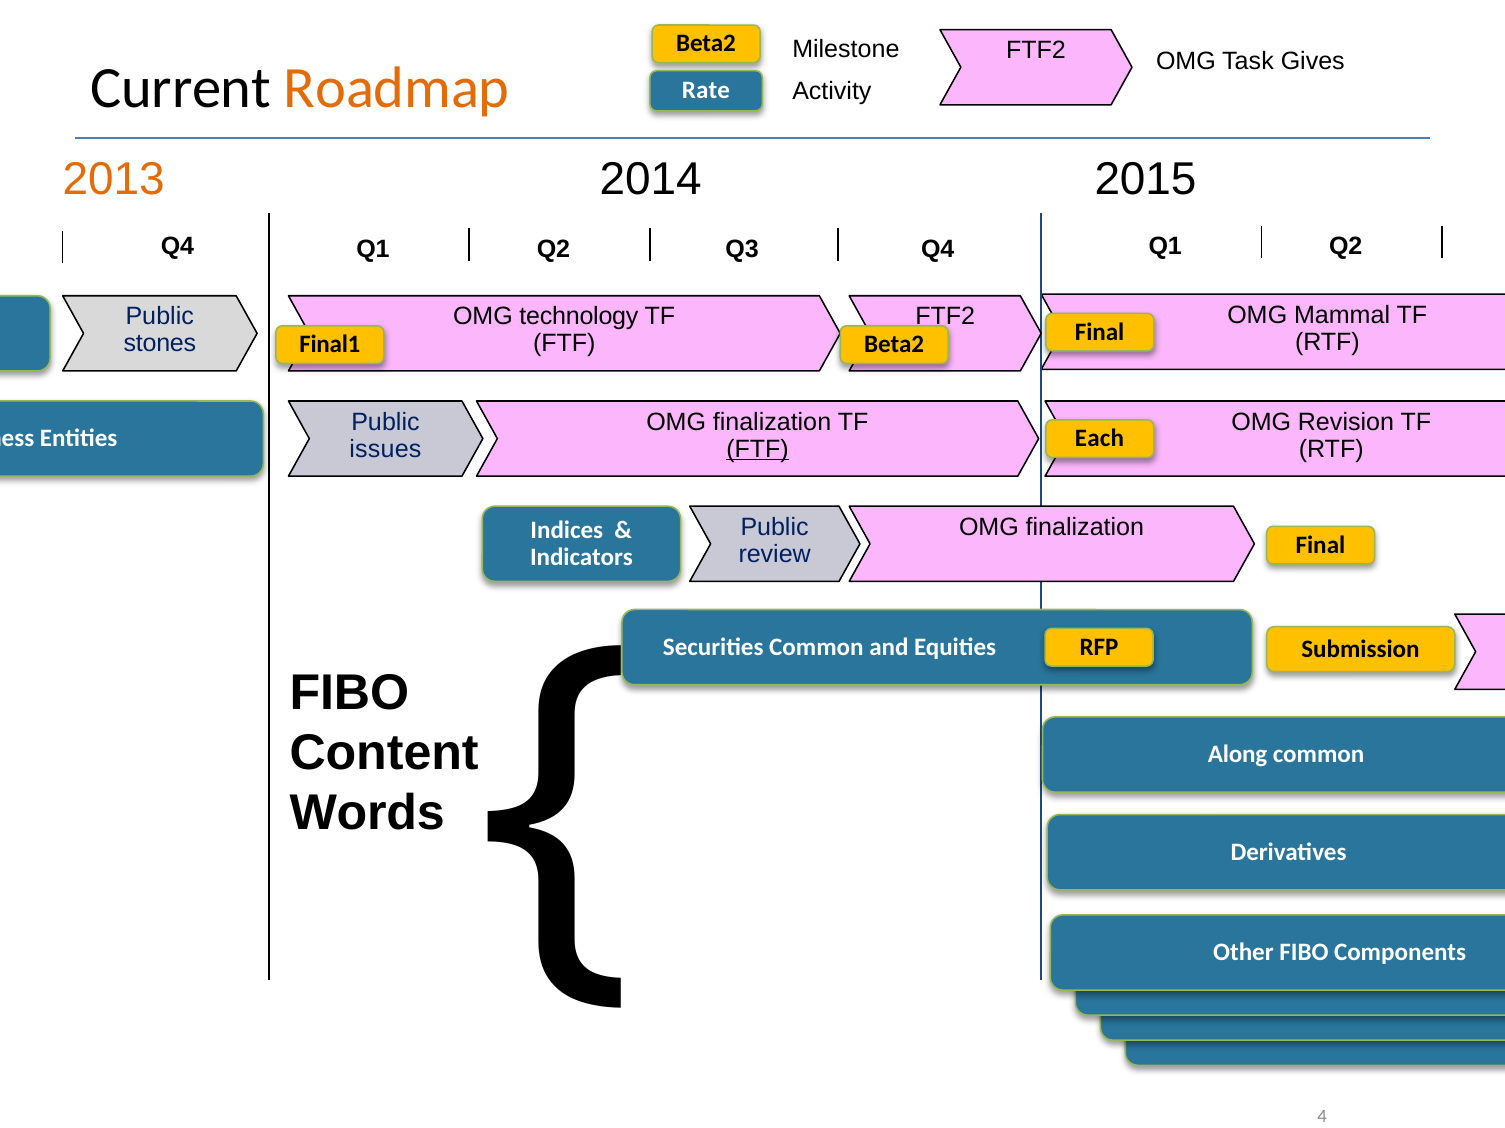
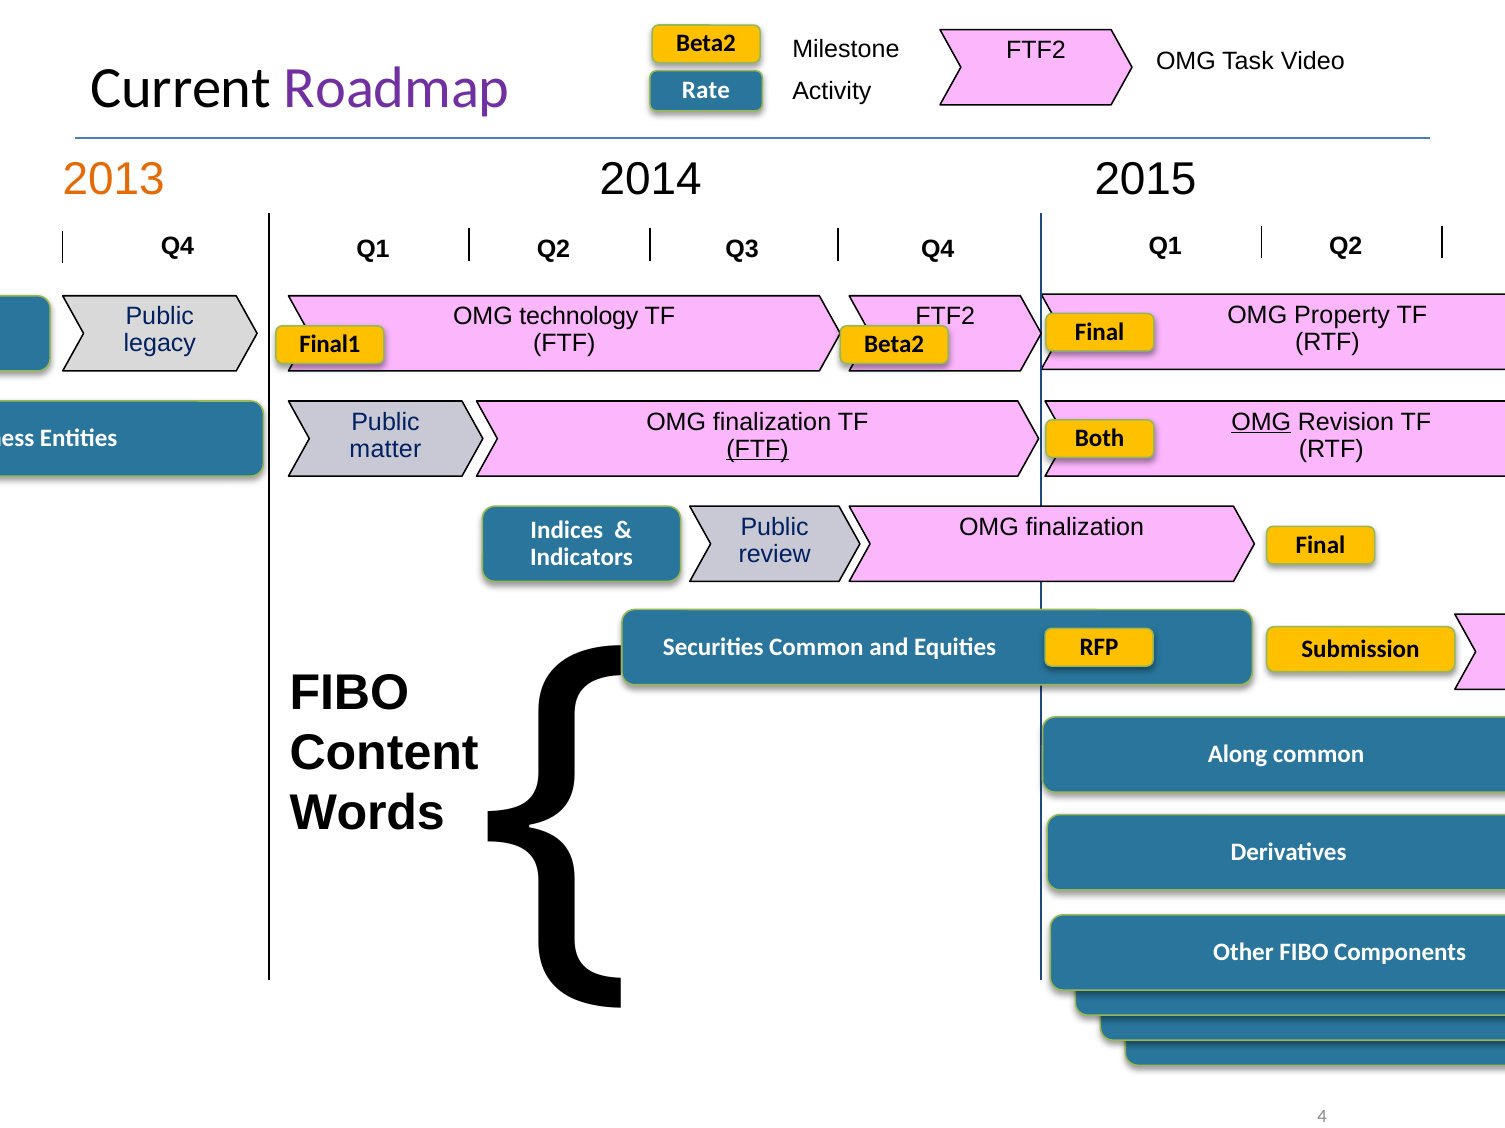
Gives: Gives -> Video
Roadmap colour: orange -> purple
Mammal: Mammal -> Property
stones: stones -> legacy
OMG at (1261, 422) underline: none -> present
Each: Each -> Both
issues: issues -> matter
